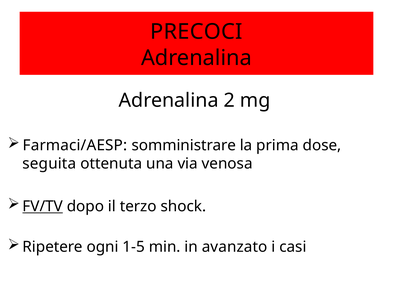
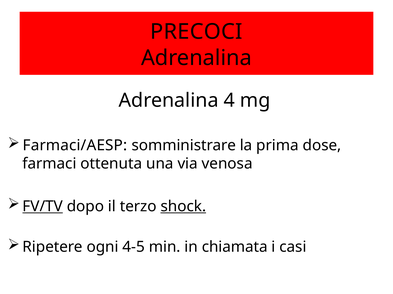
2: 2 -> 4
seguita: seguita -> farmaci
shock underline: none -> present
1-5: 1-5 -> 4-5
avanzato: avanzato -> chiamata
